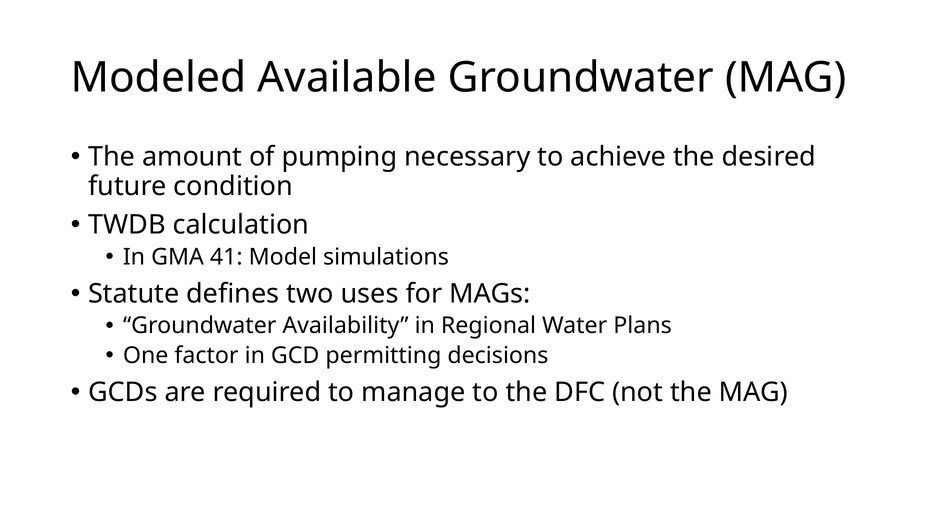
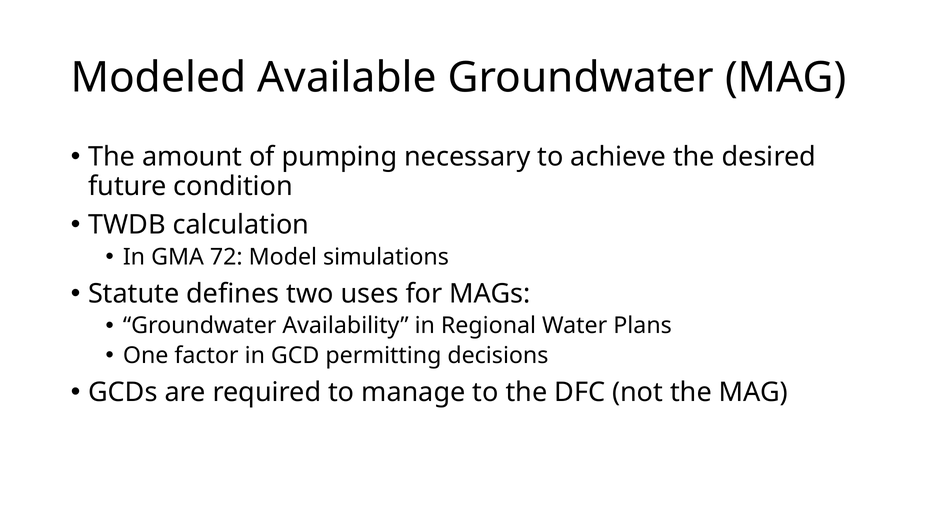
41: 41 -> 72
